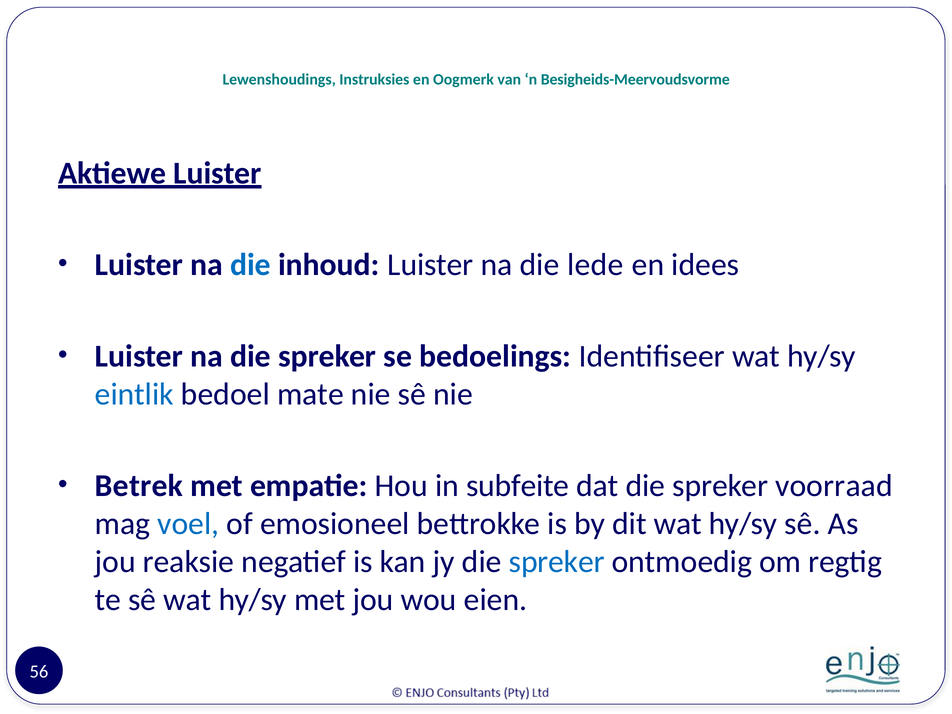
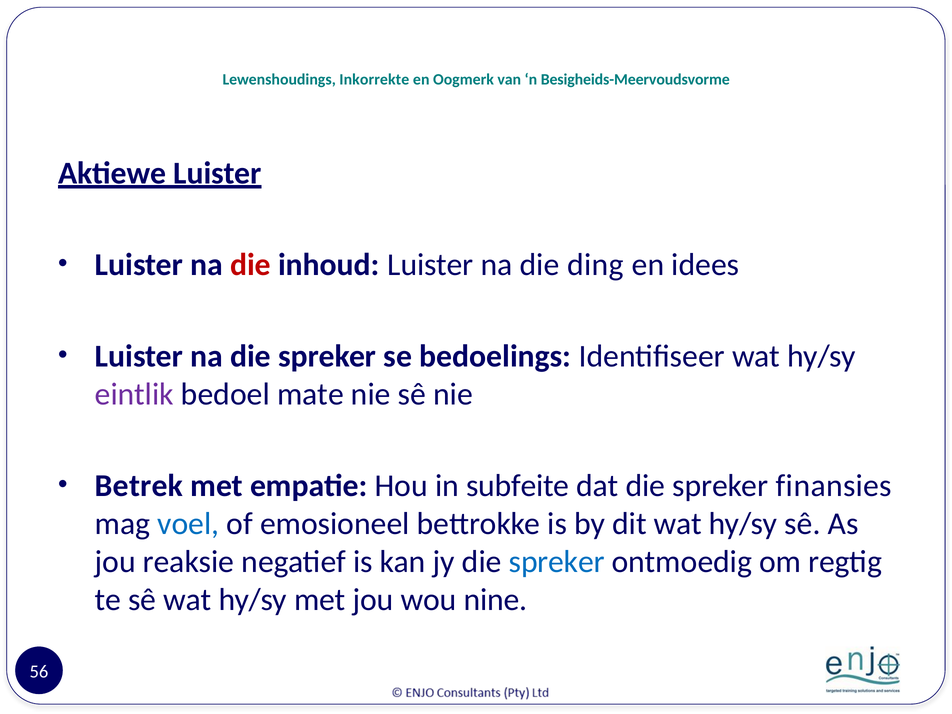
Instruksies: Instruksies -> Inkorrekte
die at (251, 265) colour: blue -> red
lede: lede -> ding
eintlik colour: blue -> purple
voorraad: voorraad -> finansies
eien: eien -> nine
